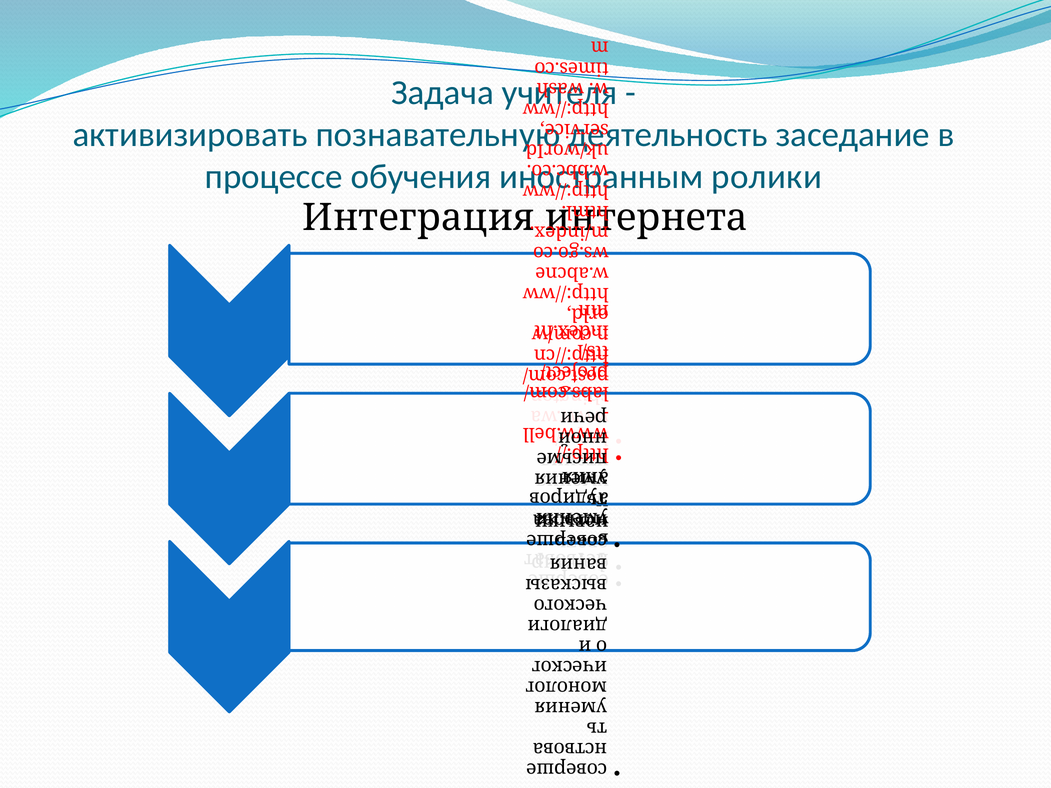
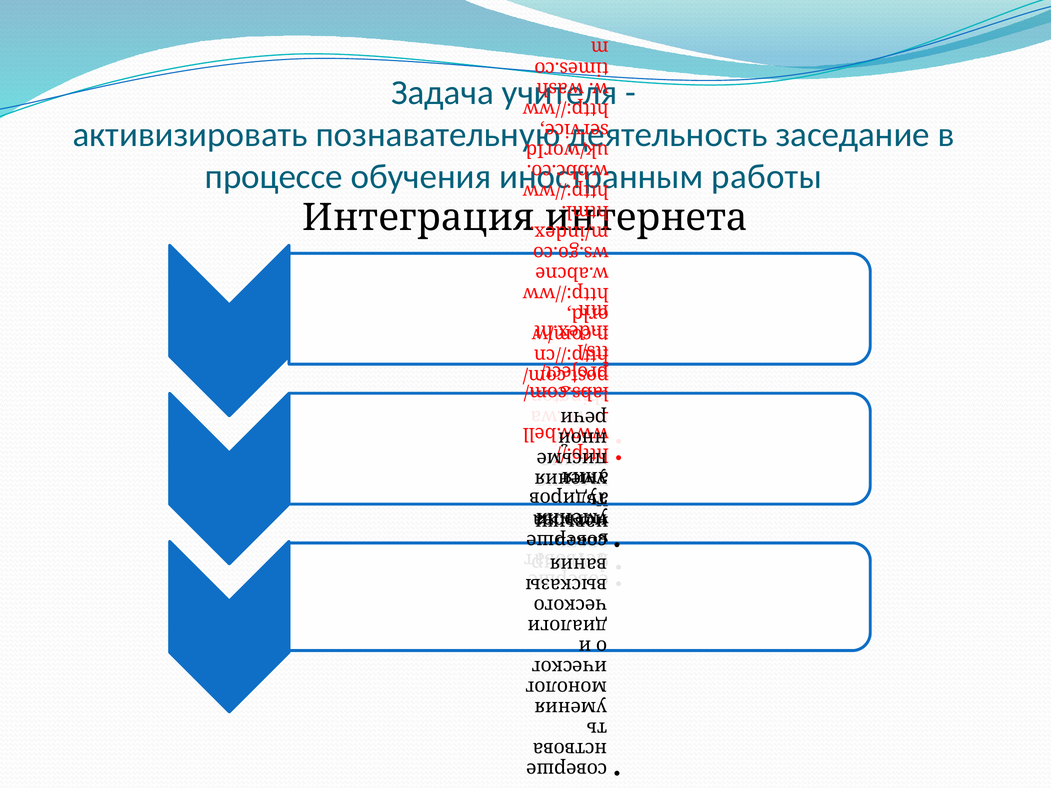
ролики: ролики -> работы
